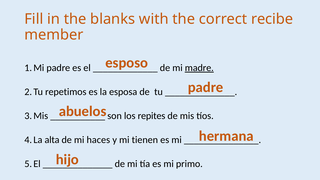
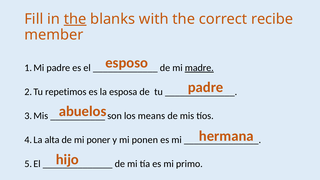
the at (75, 19) underline: none -> present
repites: repites -> means
haces: haces -> poner
tienen: tienen -> ponen
